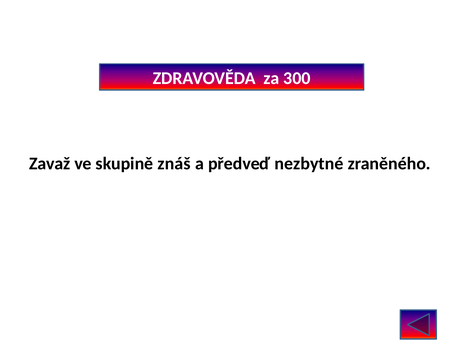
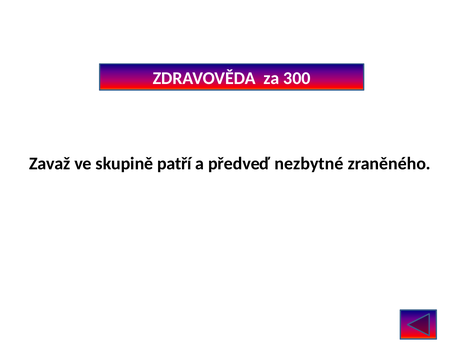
znáš: znáš -> patří
